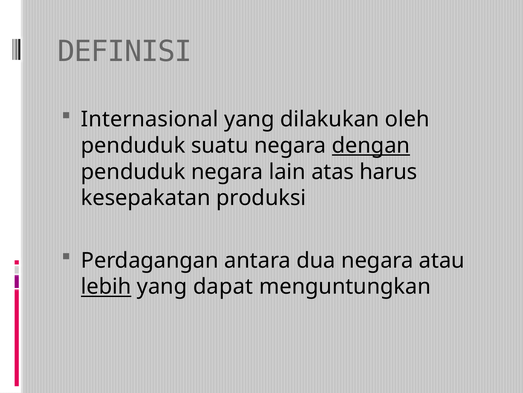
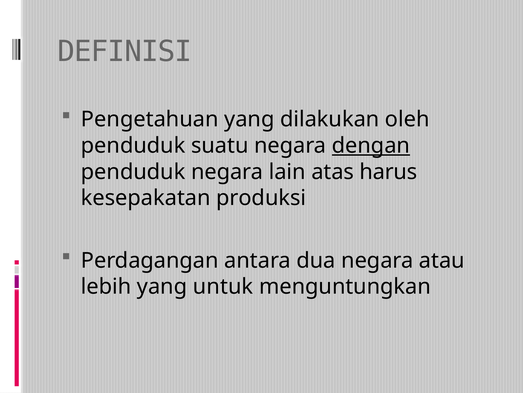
Internasional: Internasional -> Pengetahuan
lebih underline: present -> none
dapat: dapat -> untuk
